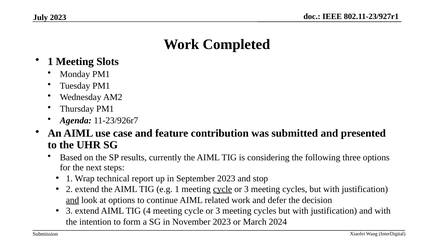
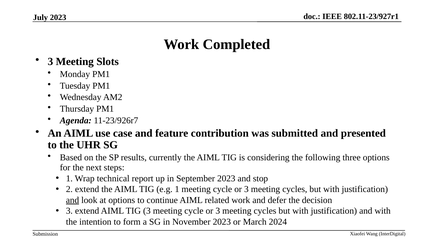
1 at (50, 62): 1 -> 3
cycle at (223, 189) underline: present -> none
TIG 4: 4 -> 3
